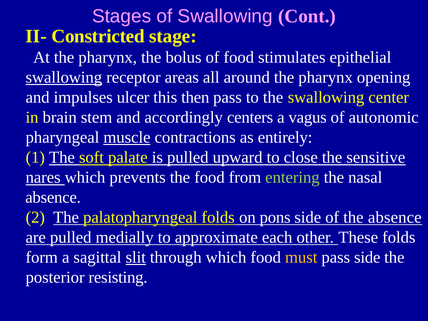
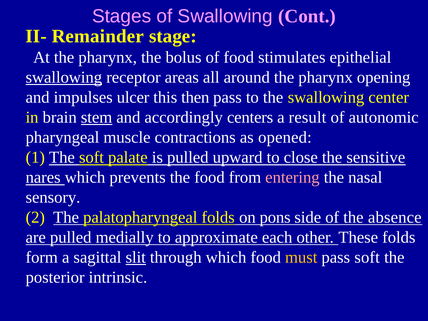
Constricted: Constricted -> Remainder
stem underline: none -> present
vagus: vagus -> result
muscle underline: present -> none
entirely: entirely -> opened
entering colour: light green -> pink
absence at (53, 197): absence -> sensory
pass side: side -> soft
resisting: resisting -> intrinsic
